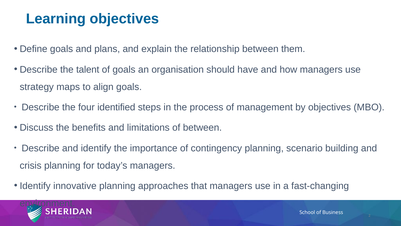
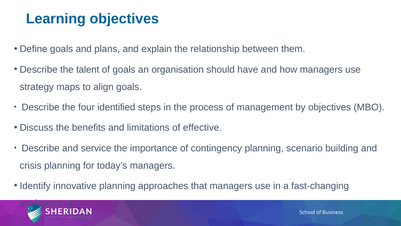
of between: between -> effective
and identify: identify -> service
